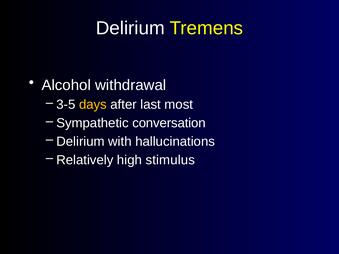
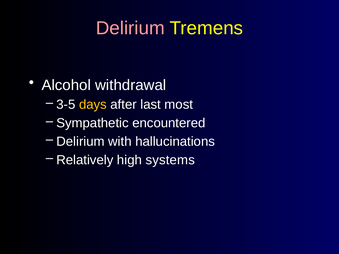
Delirium at (130, 28) colour: white -> pink
conversation: conversation -> encountered
stimulus: stimulus -> systems
